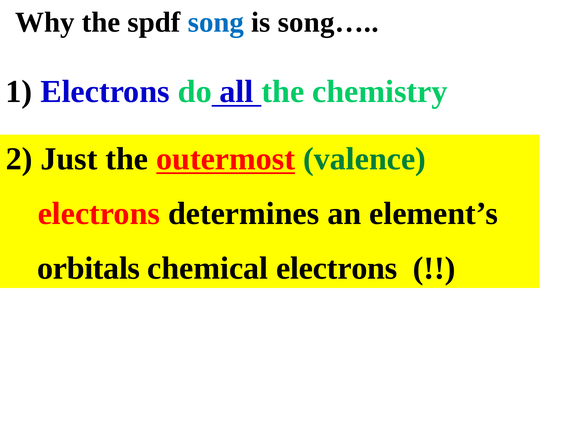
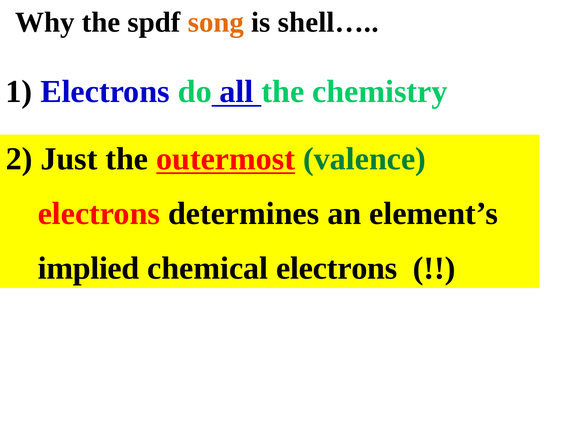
song colour: blue -> orange
song…: song… -> shell…
orbitals: orbitals -> implied
